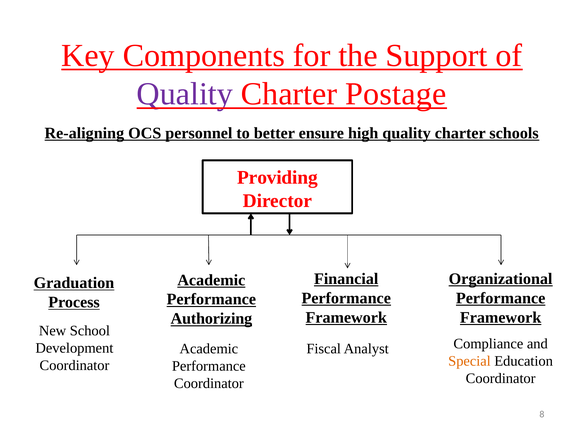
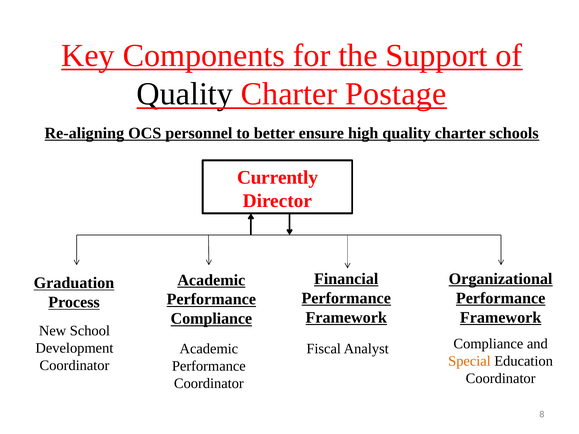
Quality at (185, 94) colour: purple -> black
Providing: Providing -> Currently
Authorizing at (211, 319): Authorizing -> Compliance
